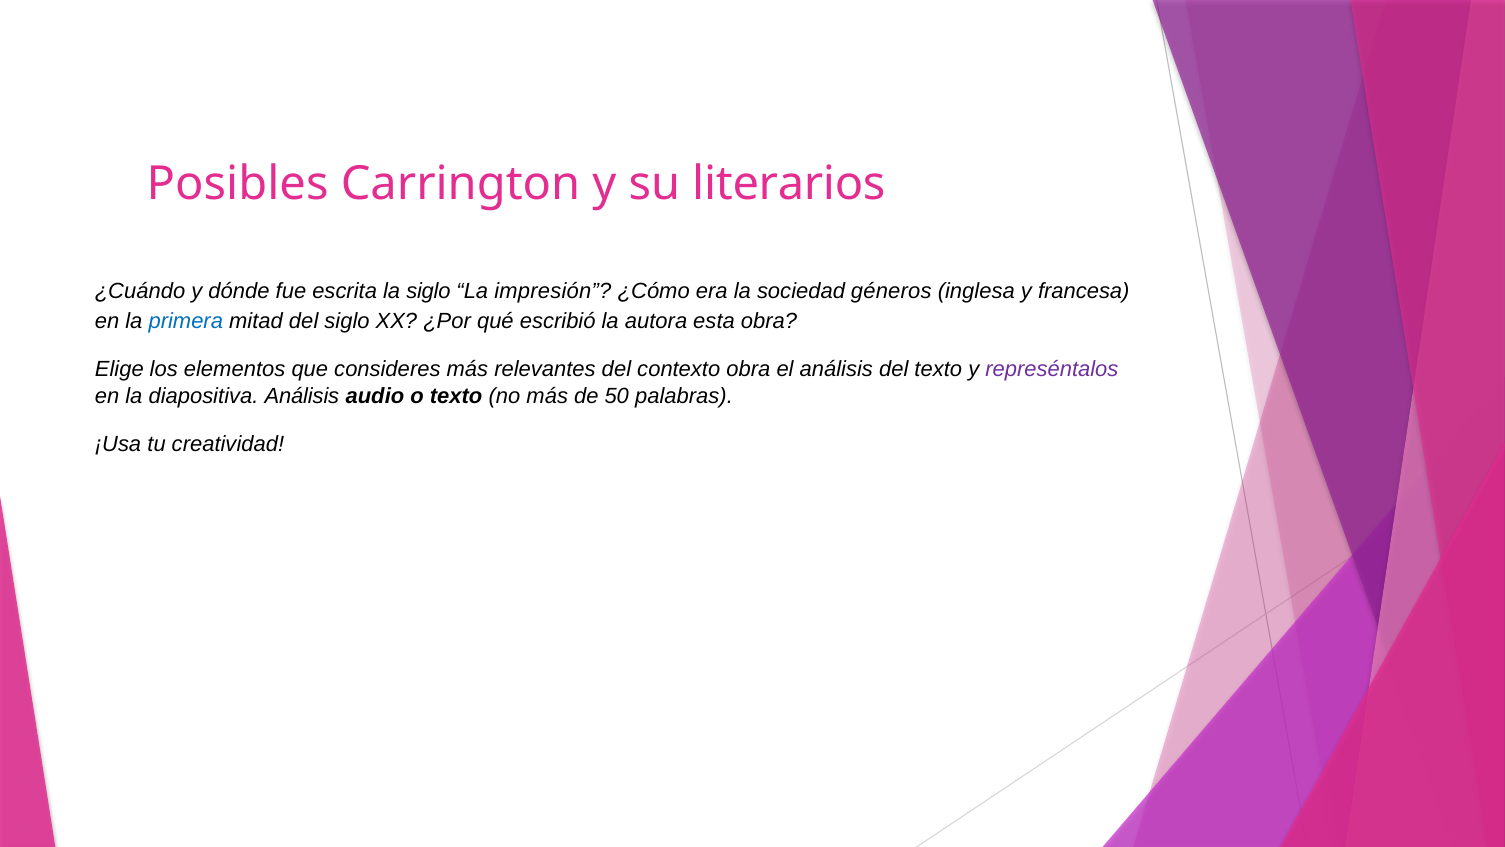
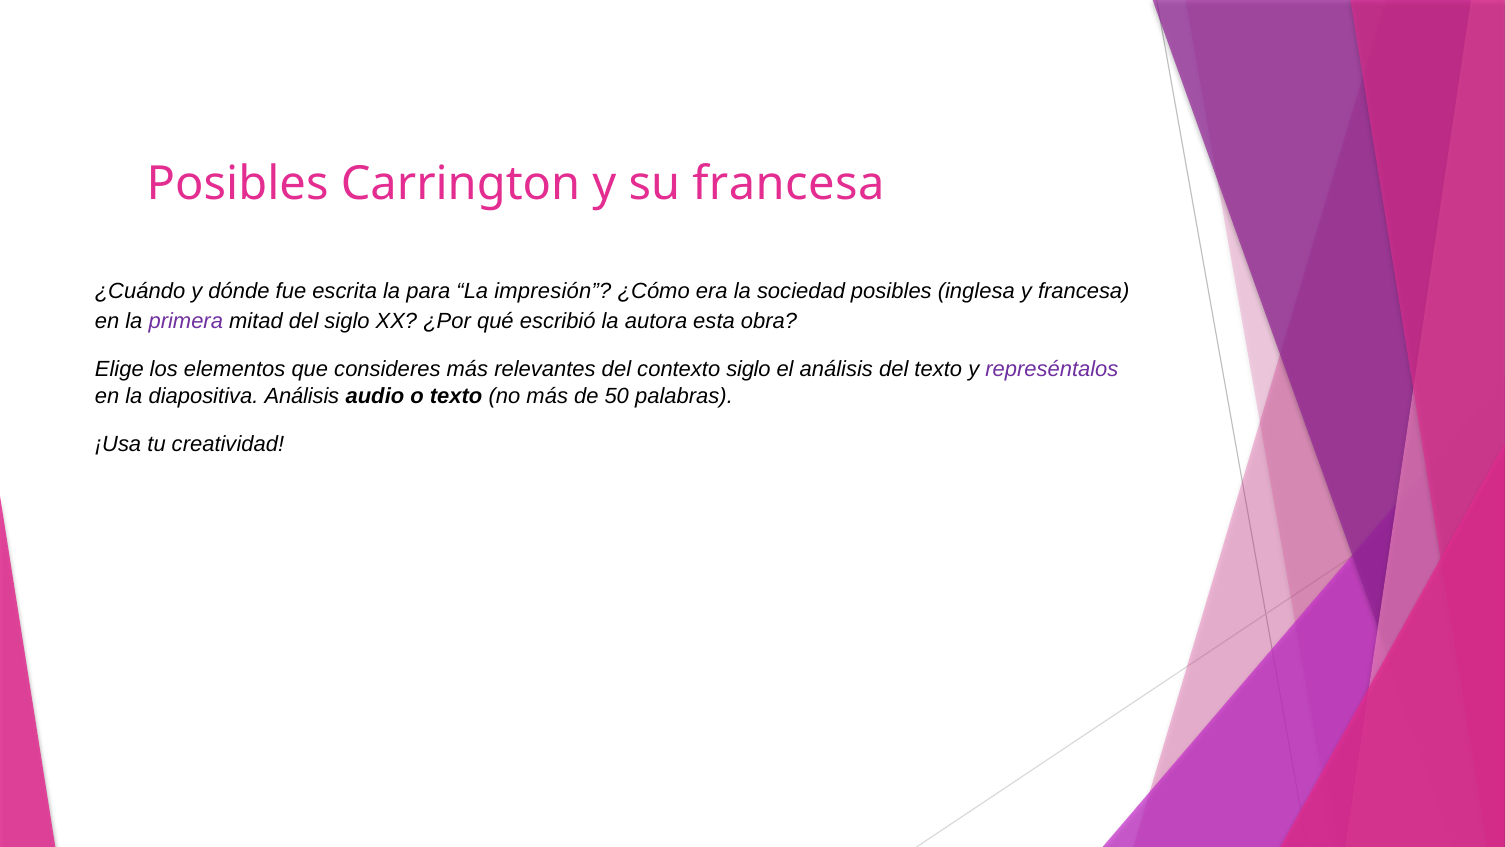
su literarios: literarios -> francesa
la siglo: siglo -> para
sociedad géneros: géneros -> posibles
primera colour: blue -> purple
contexto obra: obra -> siglo
